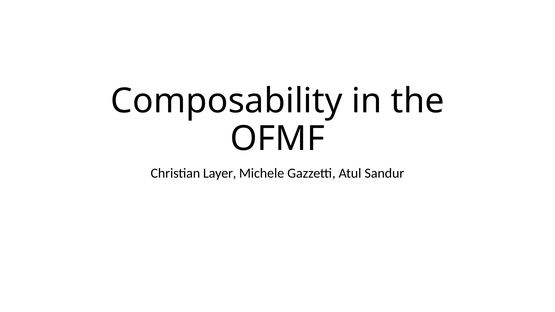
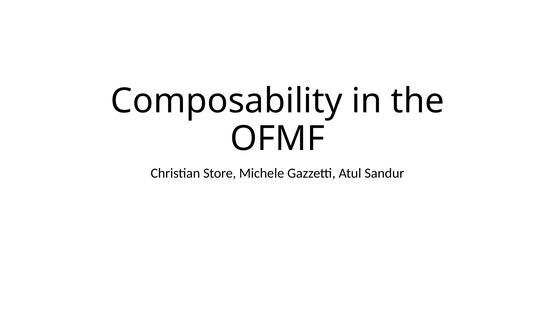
Layer: Layer -> Store
